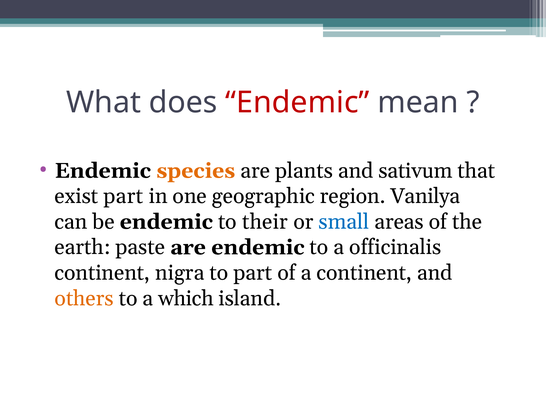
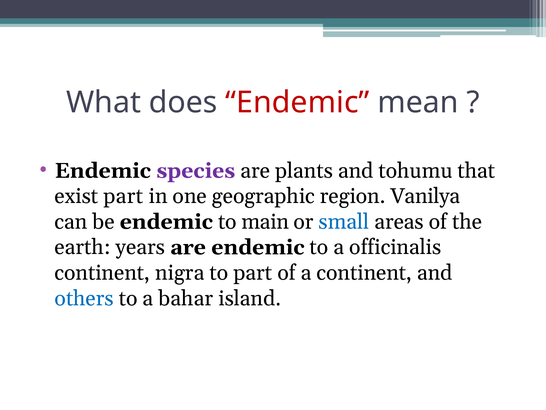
species colour: orange -> purple
sativum: sativum -> tohumu
their: their -> main
paste: paste -> years
others colour: orange -> blue
which: which -> bahar
